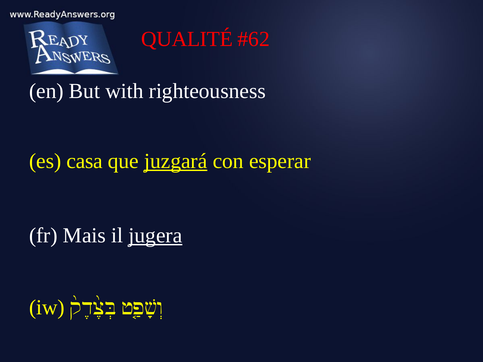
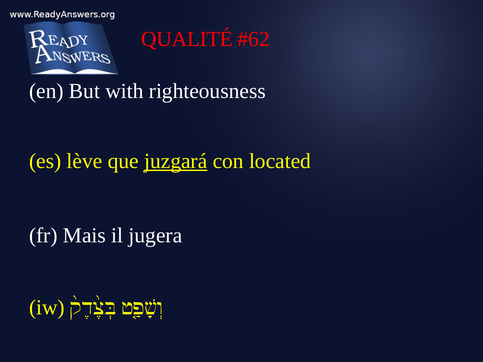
casa: casa -> lève
esperar: esperar -> located
jugera underline: present -> none
